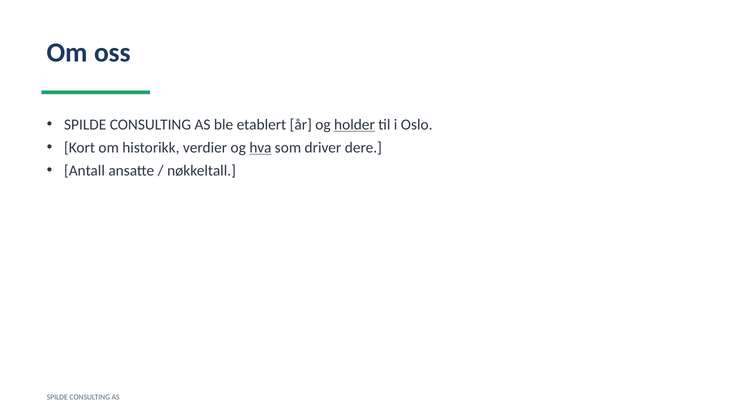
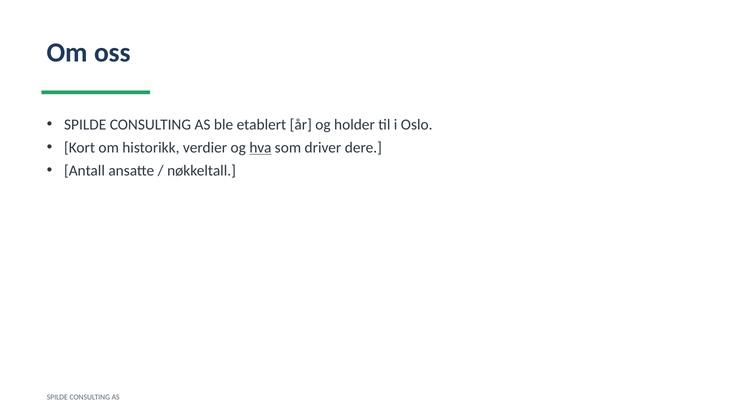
holder underline: present -> none
